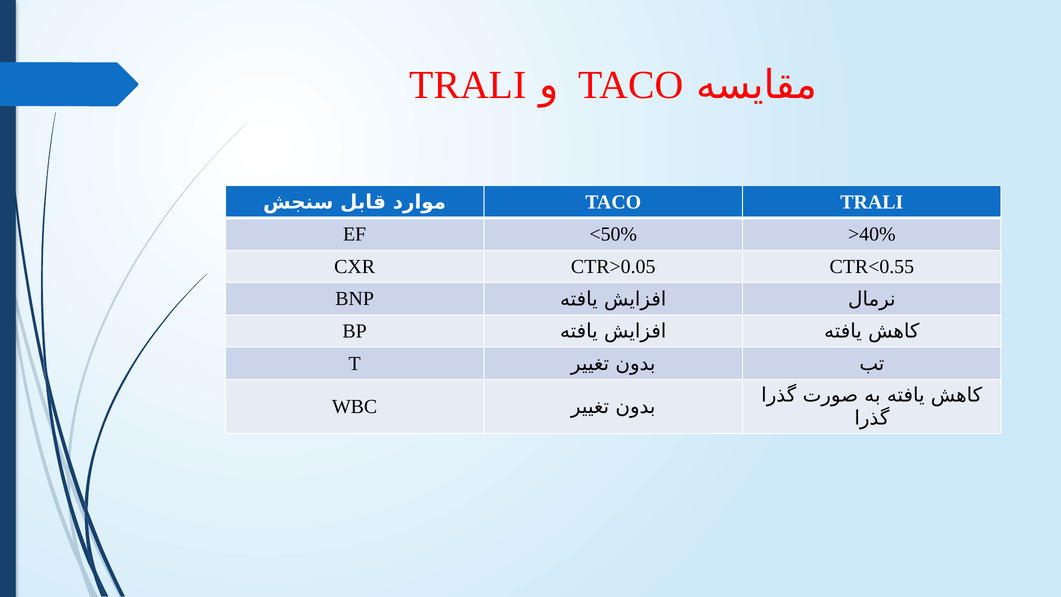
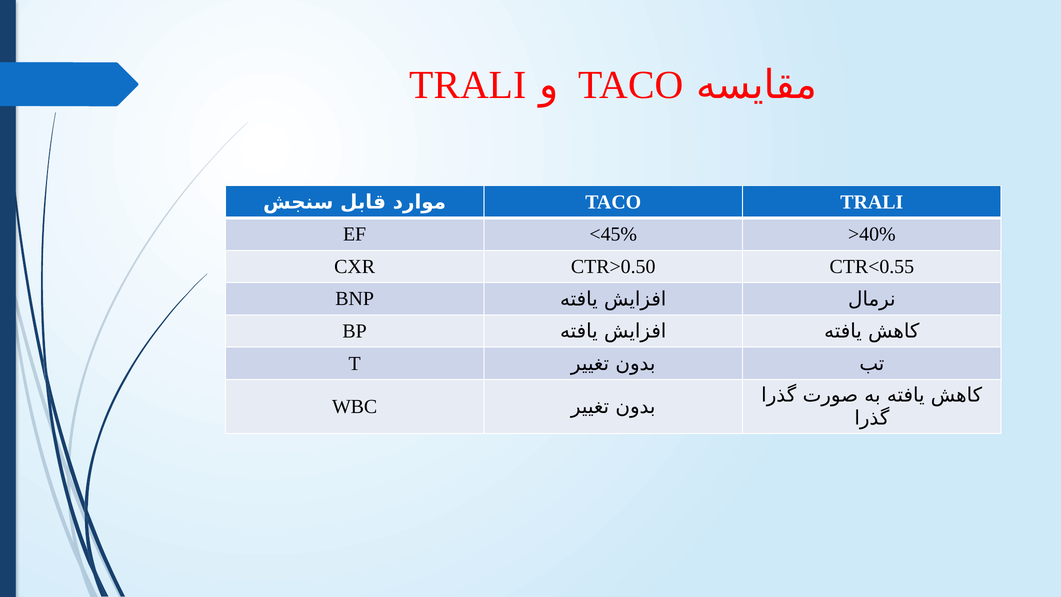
<50%: <50% -> <45%
CTR>0.05: CTR>0.05 -> CTR>0.50
